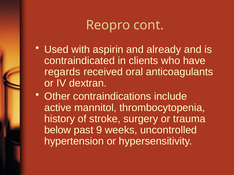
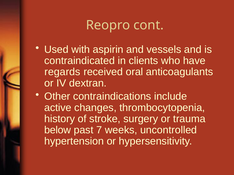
already: already -> vessels
mannitol: mannitol -> changes
9: 9 -> 7
